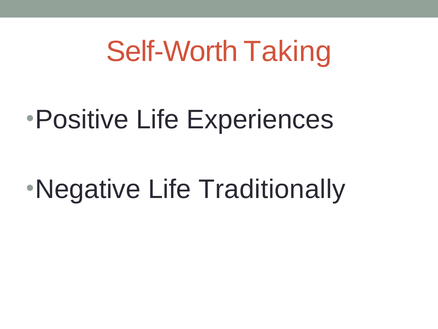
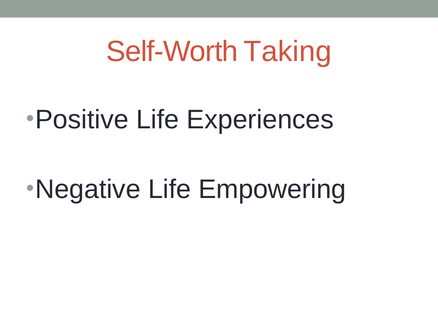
Traditionally: Traditionally -> Empowering
